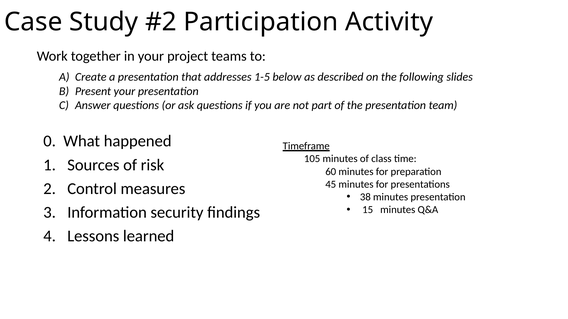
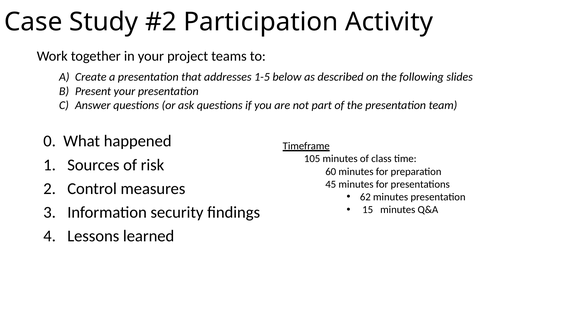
38: 38 -> 62
